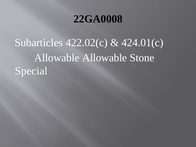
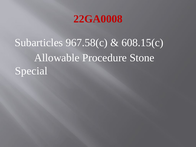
22GA0008 colour: black -> red
422.02(c: 422.02(c -> 967.58(c
424.01(c: 424.01(c -> 608.15(c
Allowable Allowable: Allowable -> Procedure
